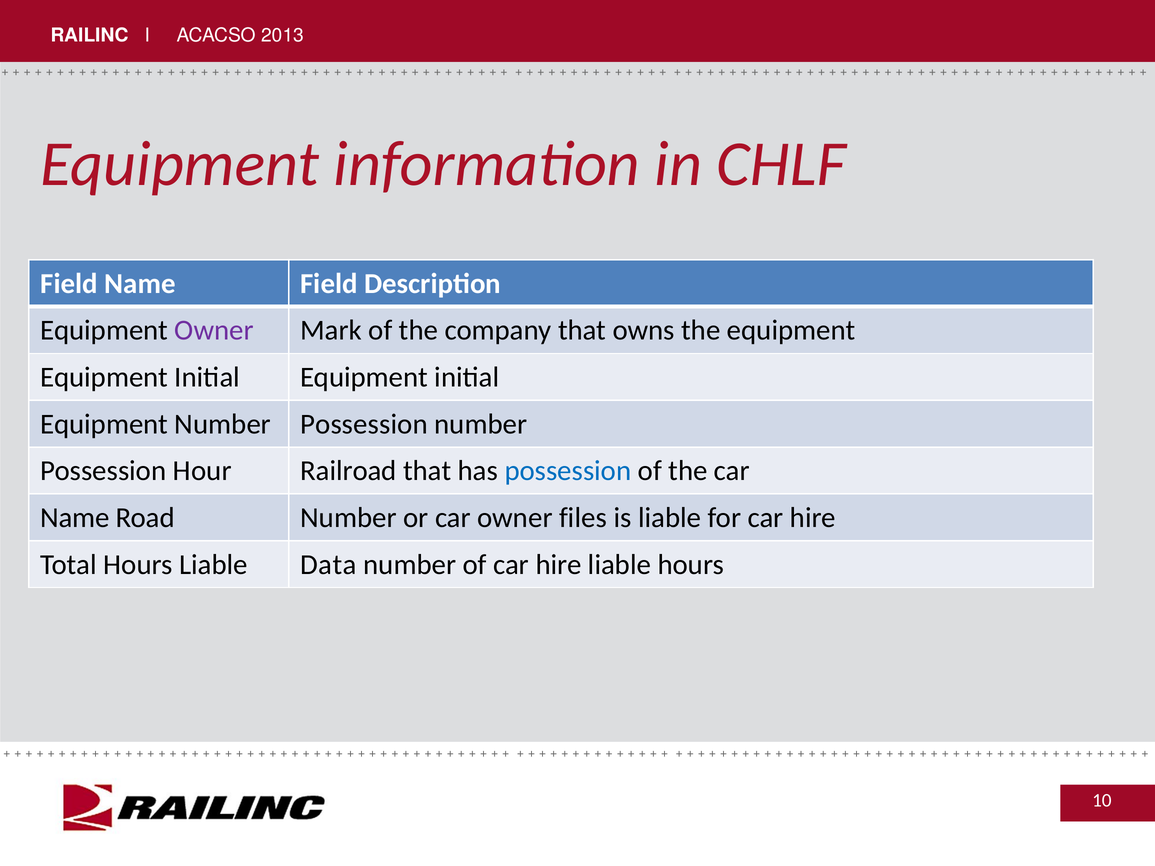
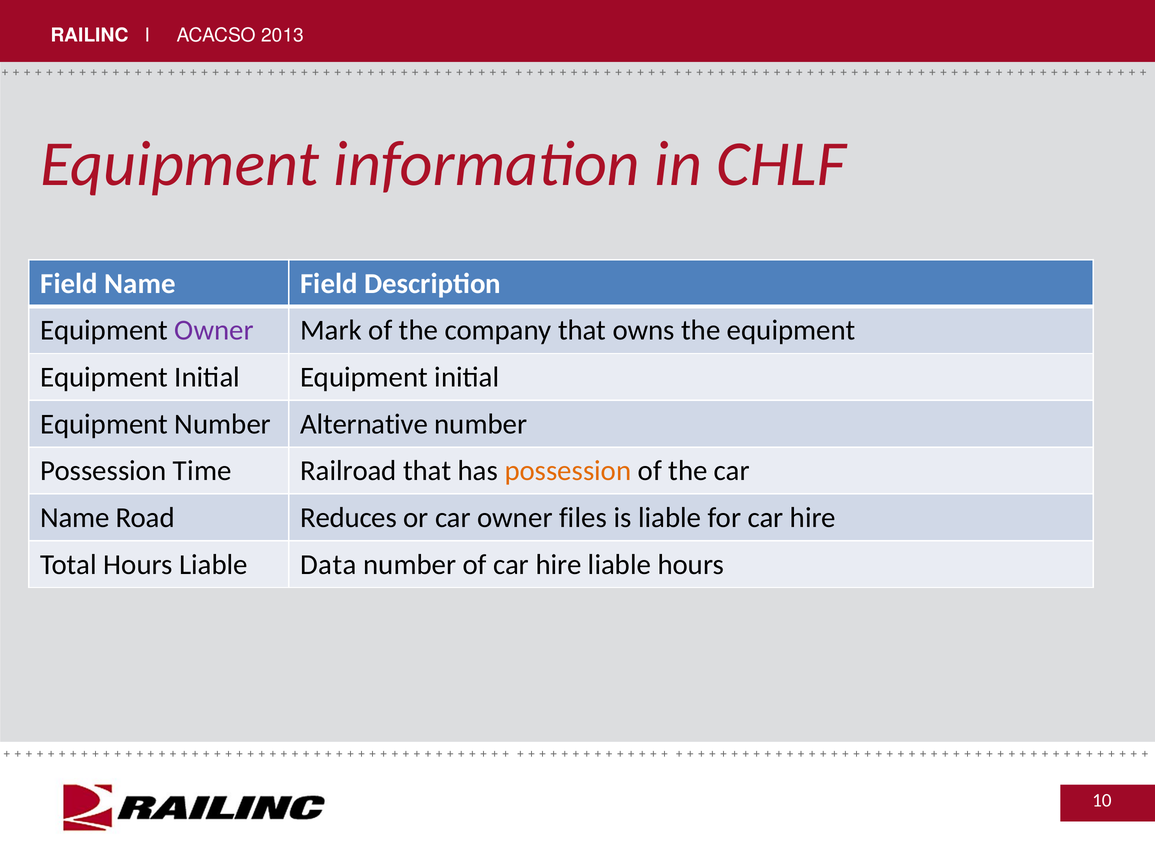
Equipment Number Possession: Possession -> Alternative
Hour: Hour -> Time
possession at (568, 471) colour: blue -> orange
Road Number: Number -> Reduces
